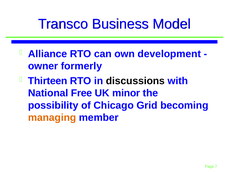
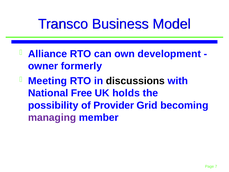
Thirteen: Thirteen -> Meeting
minor: minor -> holds
Chicago: Chicago -> Provider
managing colour: orange -> purple
